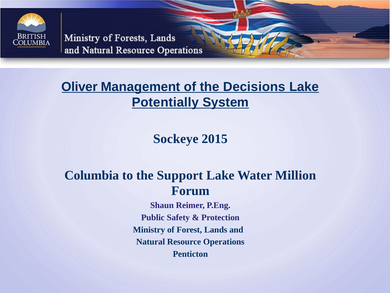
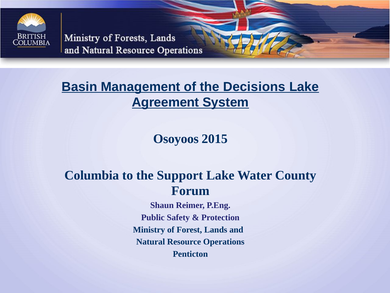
Oliver: Oliver -> Basin
Potentially: Potentially -> Agreement
Sockeye: Sockeye -> Osoyoos
Million: Million -> County
